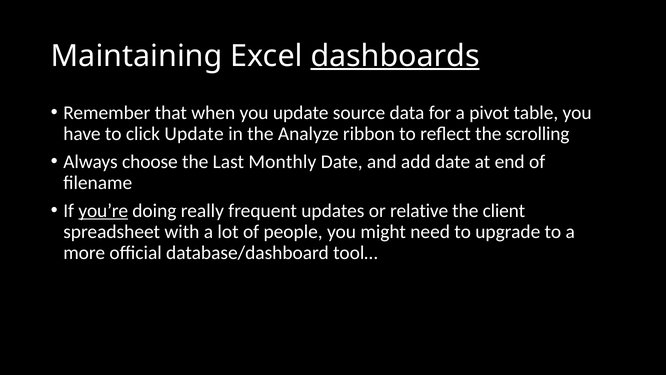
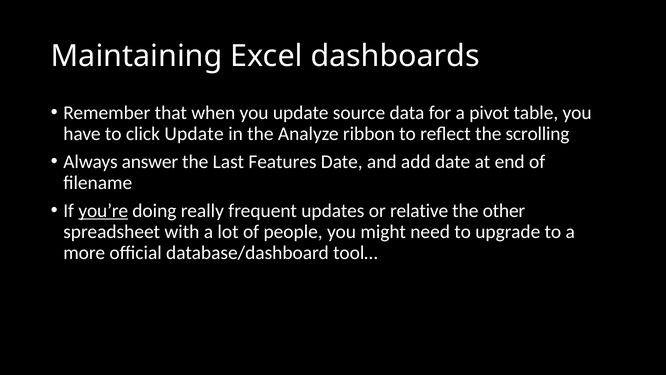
dashboards underline: present -> none
choose: choose -> answer
Monthly: Monthly -> Features
client: client -> other
